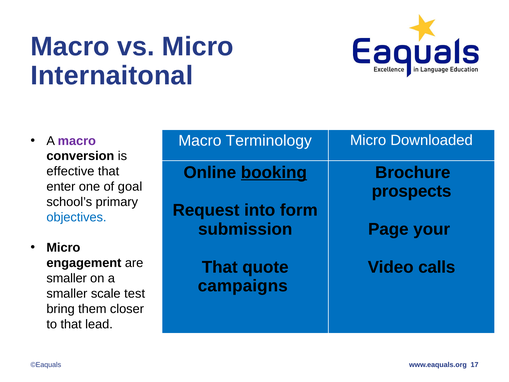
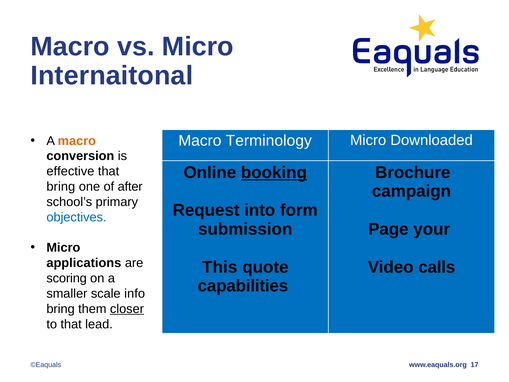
macro at (77, 141) colour: purple -> orange
enter at (61, 187): enter -> bring
goal: goal -> after
prospects: prospects -> campaign
engagement: engagement -> applications
That at (220, 267): That -> This
smaller at (67, 278): smaller -> scoring
campaigns: campaigns -> capabilities
test: test -> info
closer underline: none -> present
